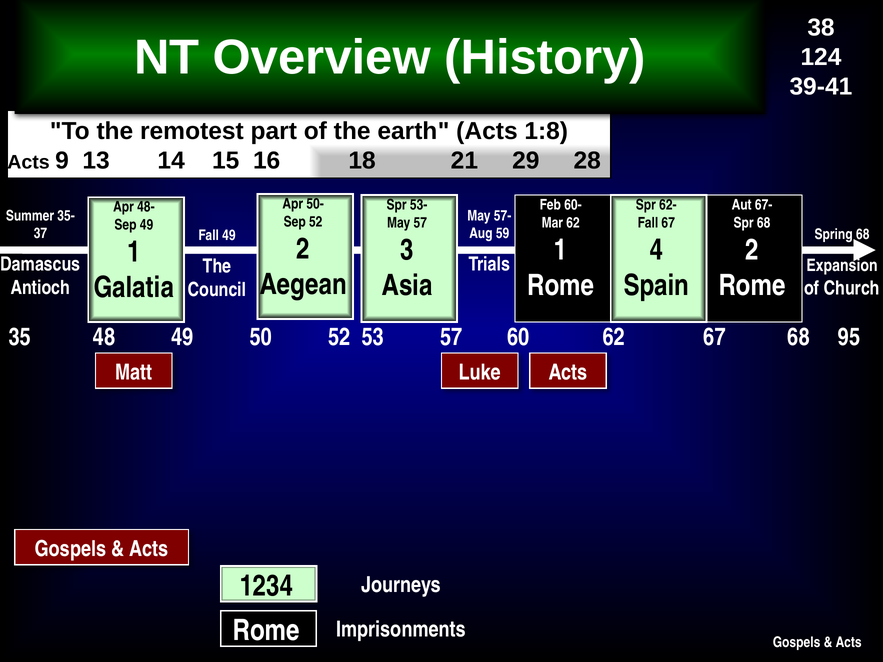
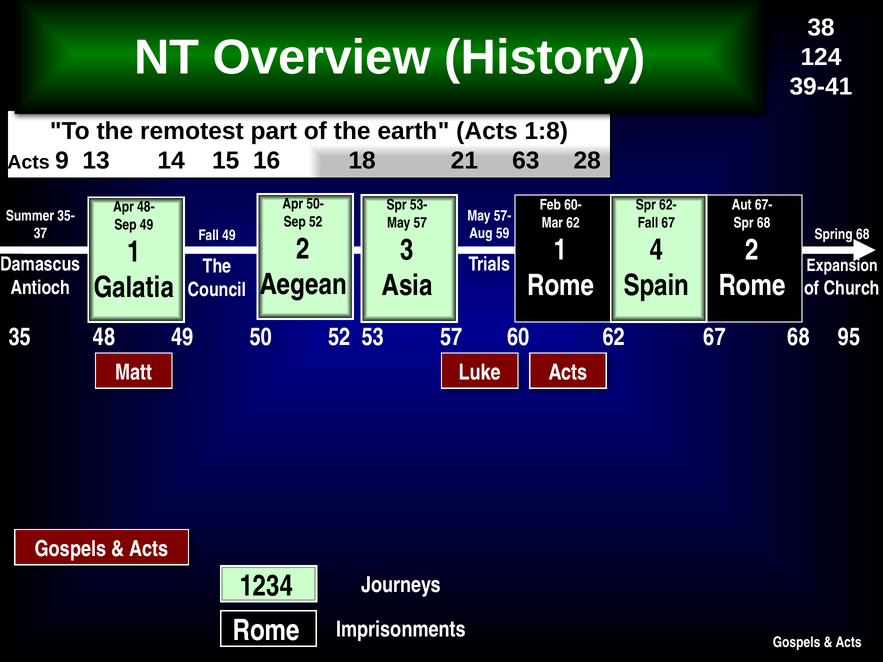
29: 29 -> 63
